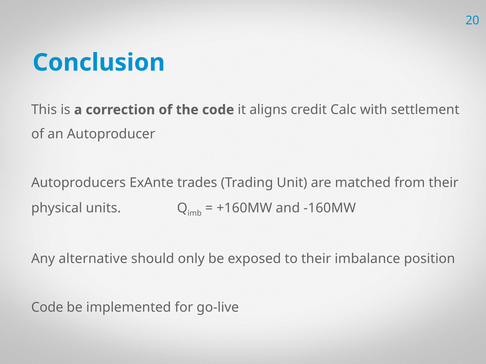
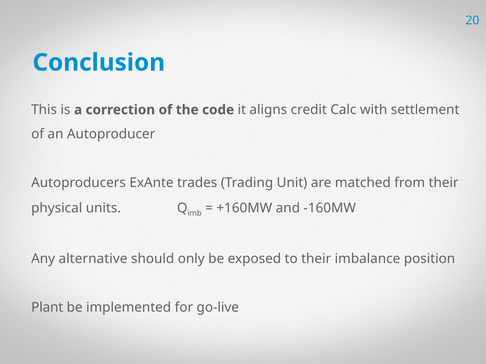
Code at (47, 308): Code -> Plant
